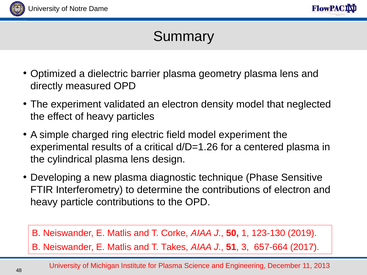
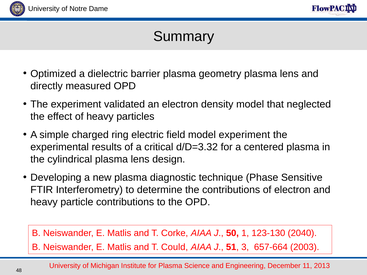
d/D=1.26: d/D=1.26 -> d/D=3.32
2019: 2019 -> 2040
Takes: Takes -> Could
2017: 2017 -> 2003
